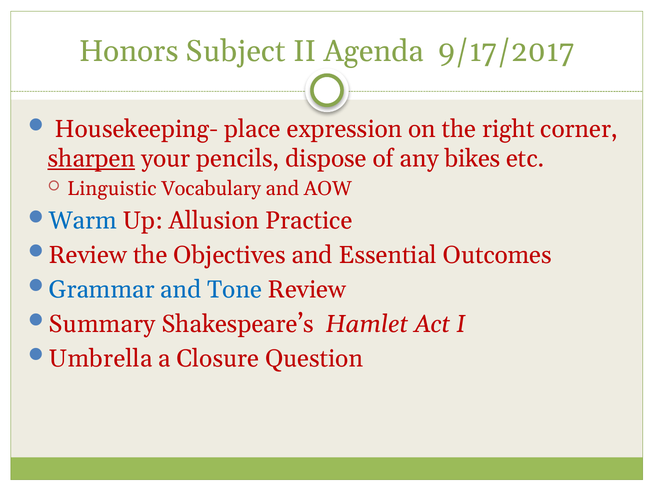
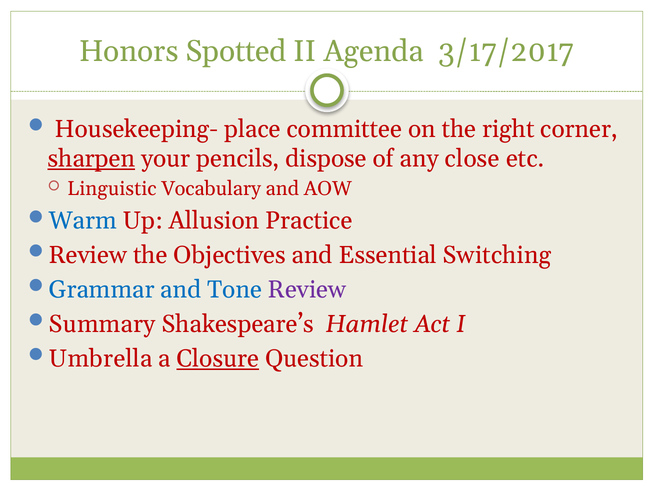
Subject: Subject -> Spotted
9/17/2017: 9/17/2017 -> 3/17/2017
expression: expression -> committee
bikes: bikes -> close
Outcomes: Outcomes -> Switching
Review at (307, 289) colour: red -> purple
Closure underline: none -> present
